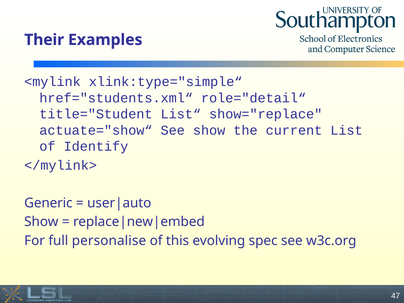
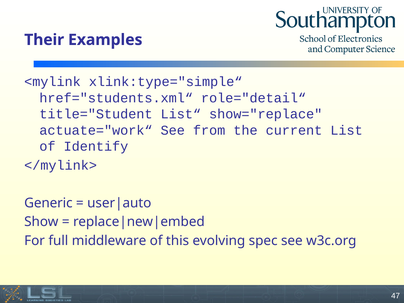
actuate="show“: actuate="show“ -> actuate="work“
See show: show -> from
personalise: personalise -> middleware
